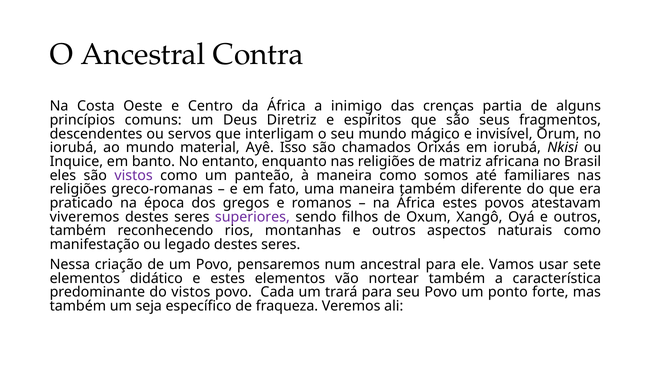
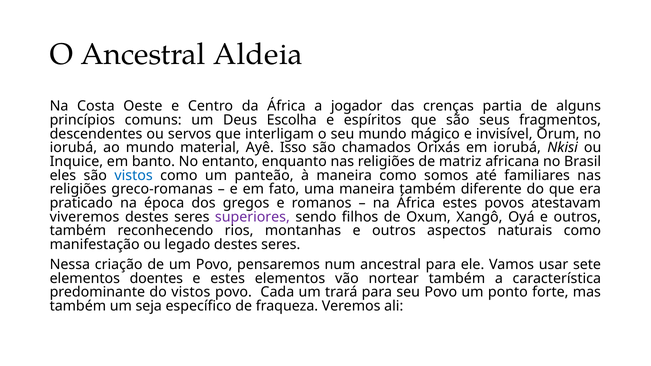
Contra: Contra -> Aldeia
inimigo: inimigo -> jogador
Diretriz: Diretriz -> Escolha
vistos at (134, 175) colour: purple -> blue
didático: didático -> doentes
